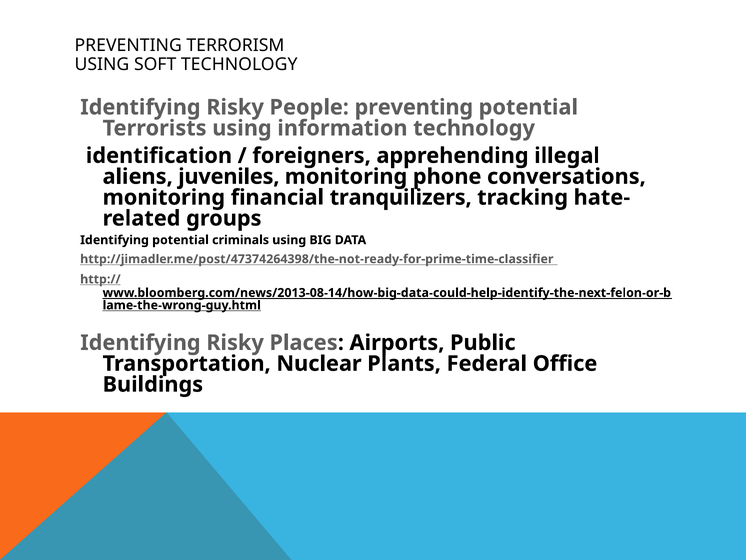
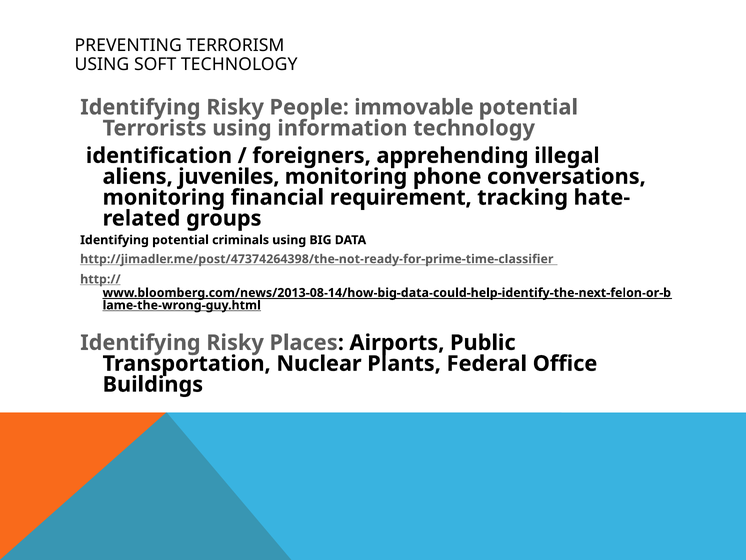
People preventing: preventing -> immovable
tranquilizers: tranquilizers -> requirement
